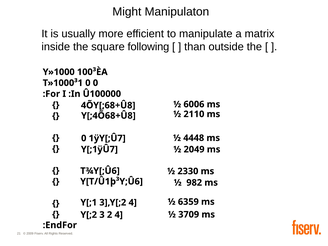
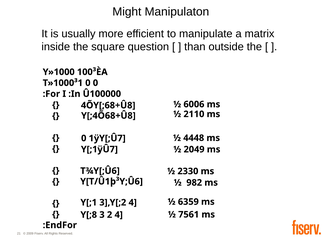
following: following -> question
3709: 3709 -> 7561
Y[;2: Y[;2 -> Y[;8
